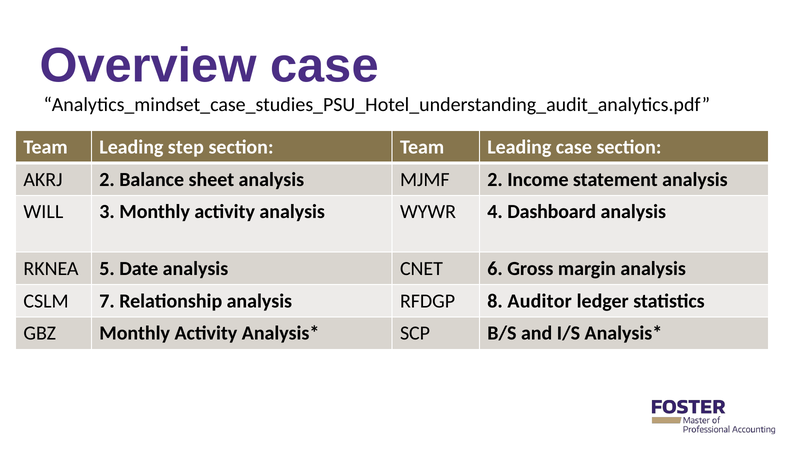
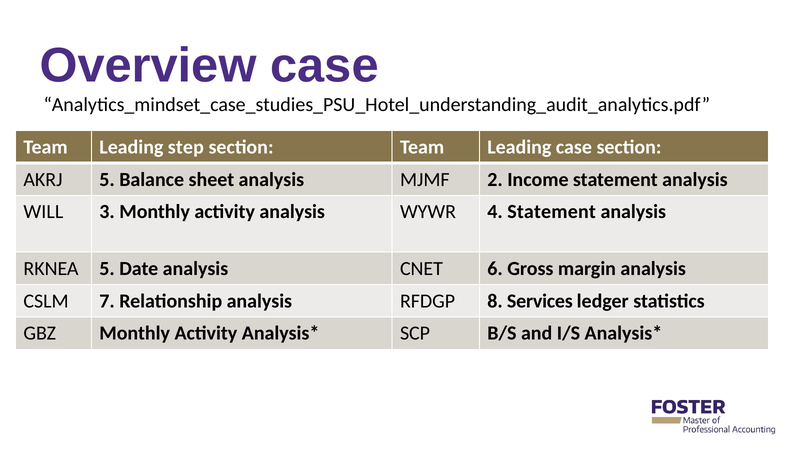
AKRJ 2: 2 -> 5
4 Dashboard: Dashboard -> Statement
Auditor: Auditor -> Services
